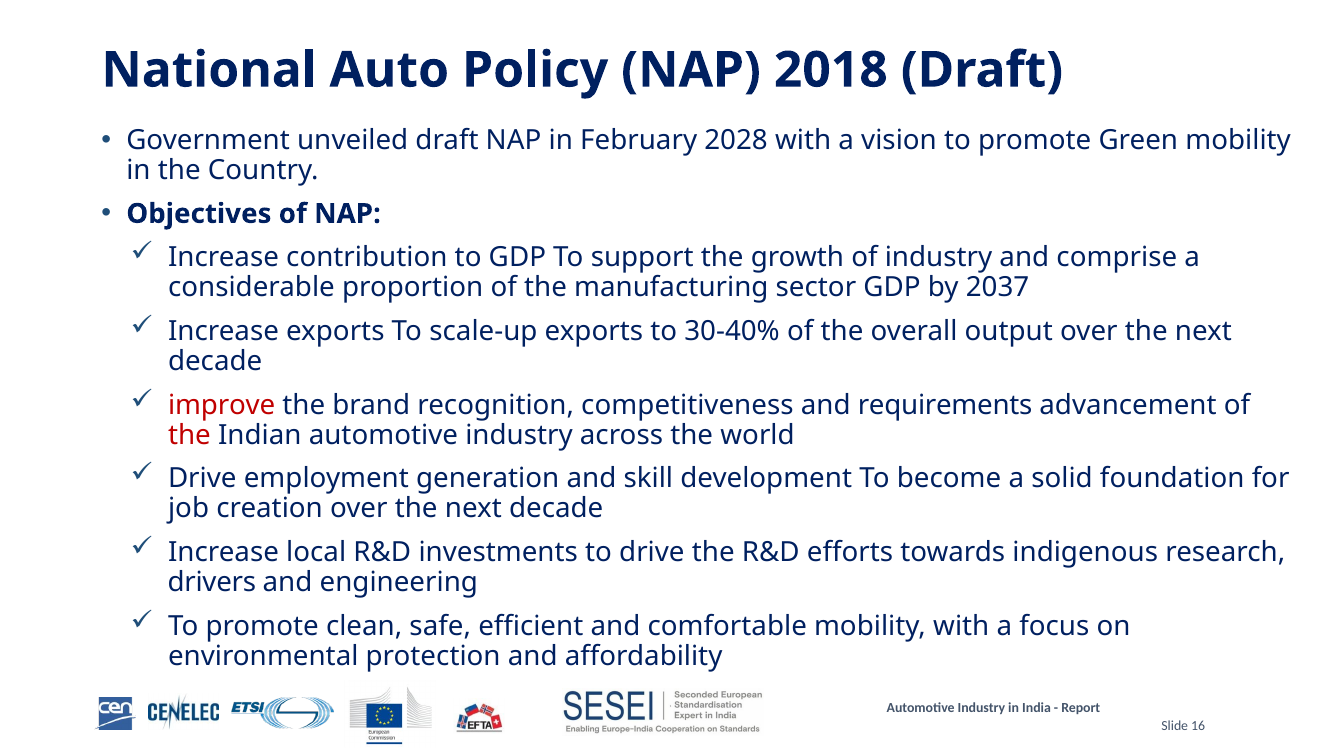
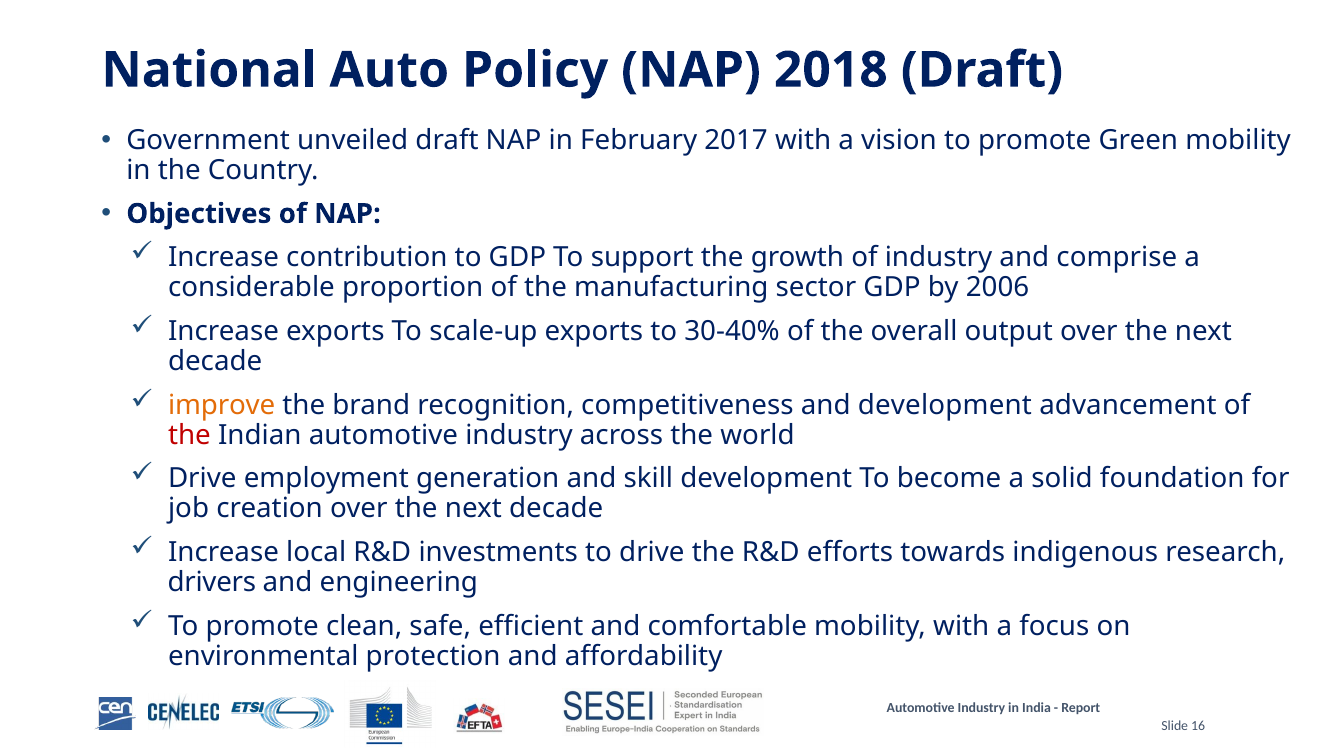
2028: 2028 -> 2017
2037: 2037 -> 2006
improve colour: red -> orange
and requirements: requirements -> development
